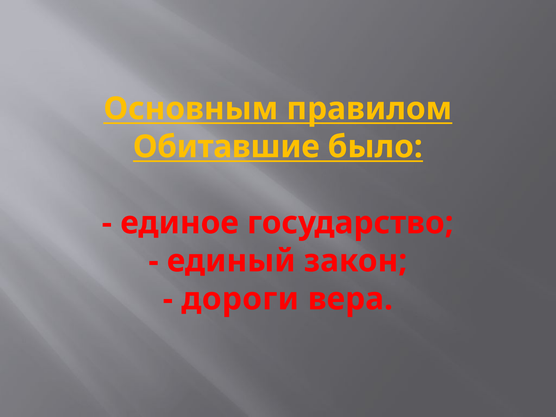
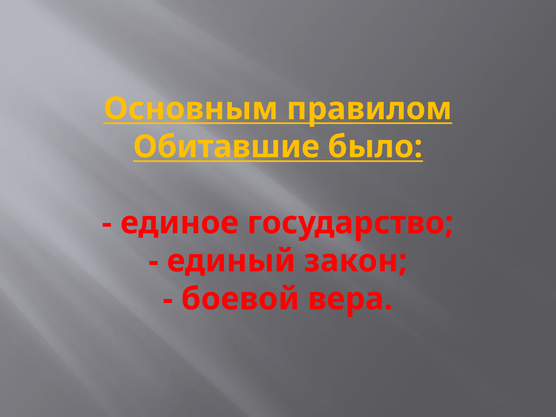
дороги: дороги -> боевой
